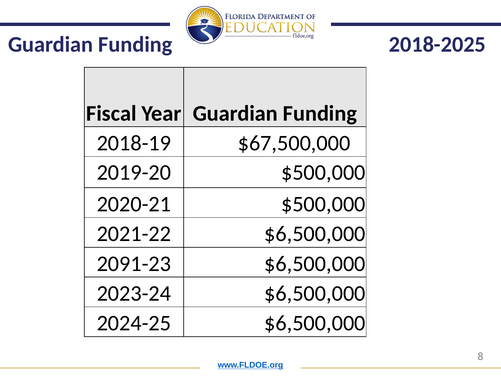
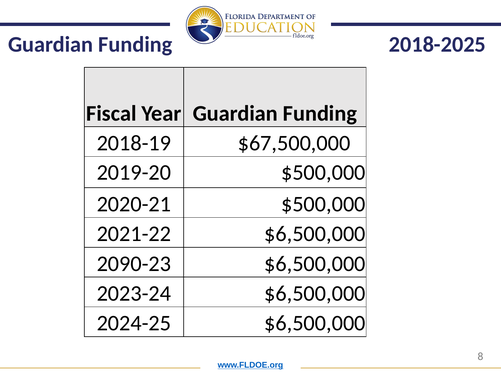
2091-23: 2091-23 -> 2090-23
